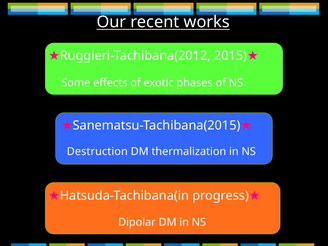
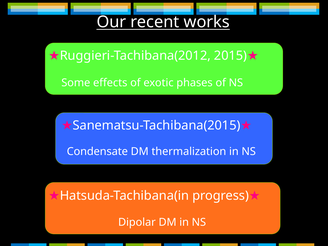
Destruction: Destruction -> Condensate
